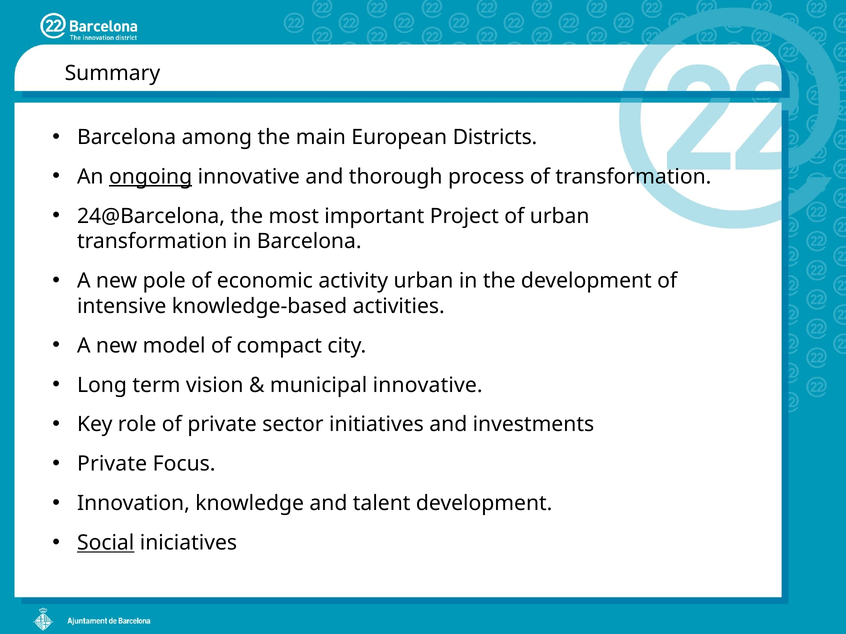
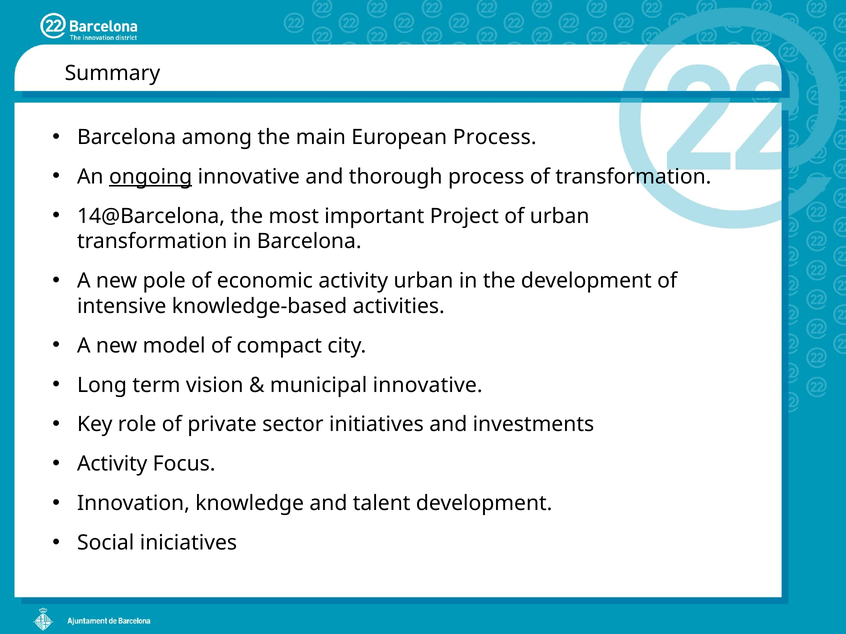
European Districts: Districts -> Process
24@Barcelona: 24@Barcelona -> 14@Barcelona
Private at (112, 464): Private -> Activity
Social underline: present -> none
